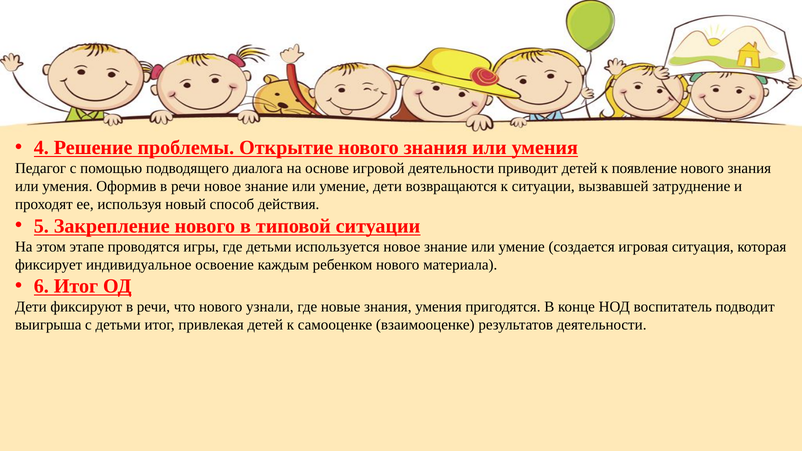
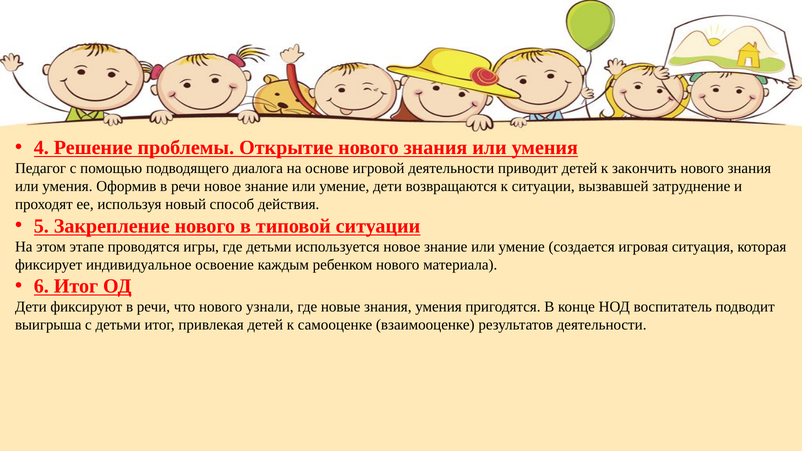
появление: появление -> закончить
